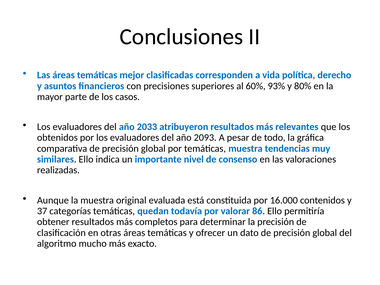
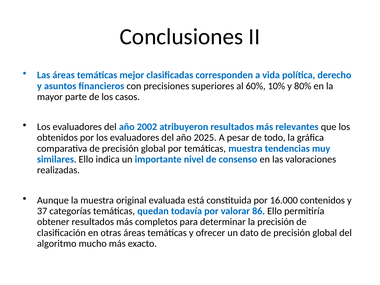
93%: 93% -> 10%
2033: 2033 -> 2002
2093: 2093 -> 2025
